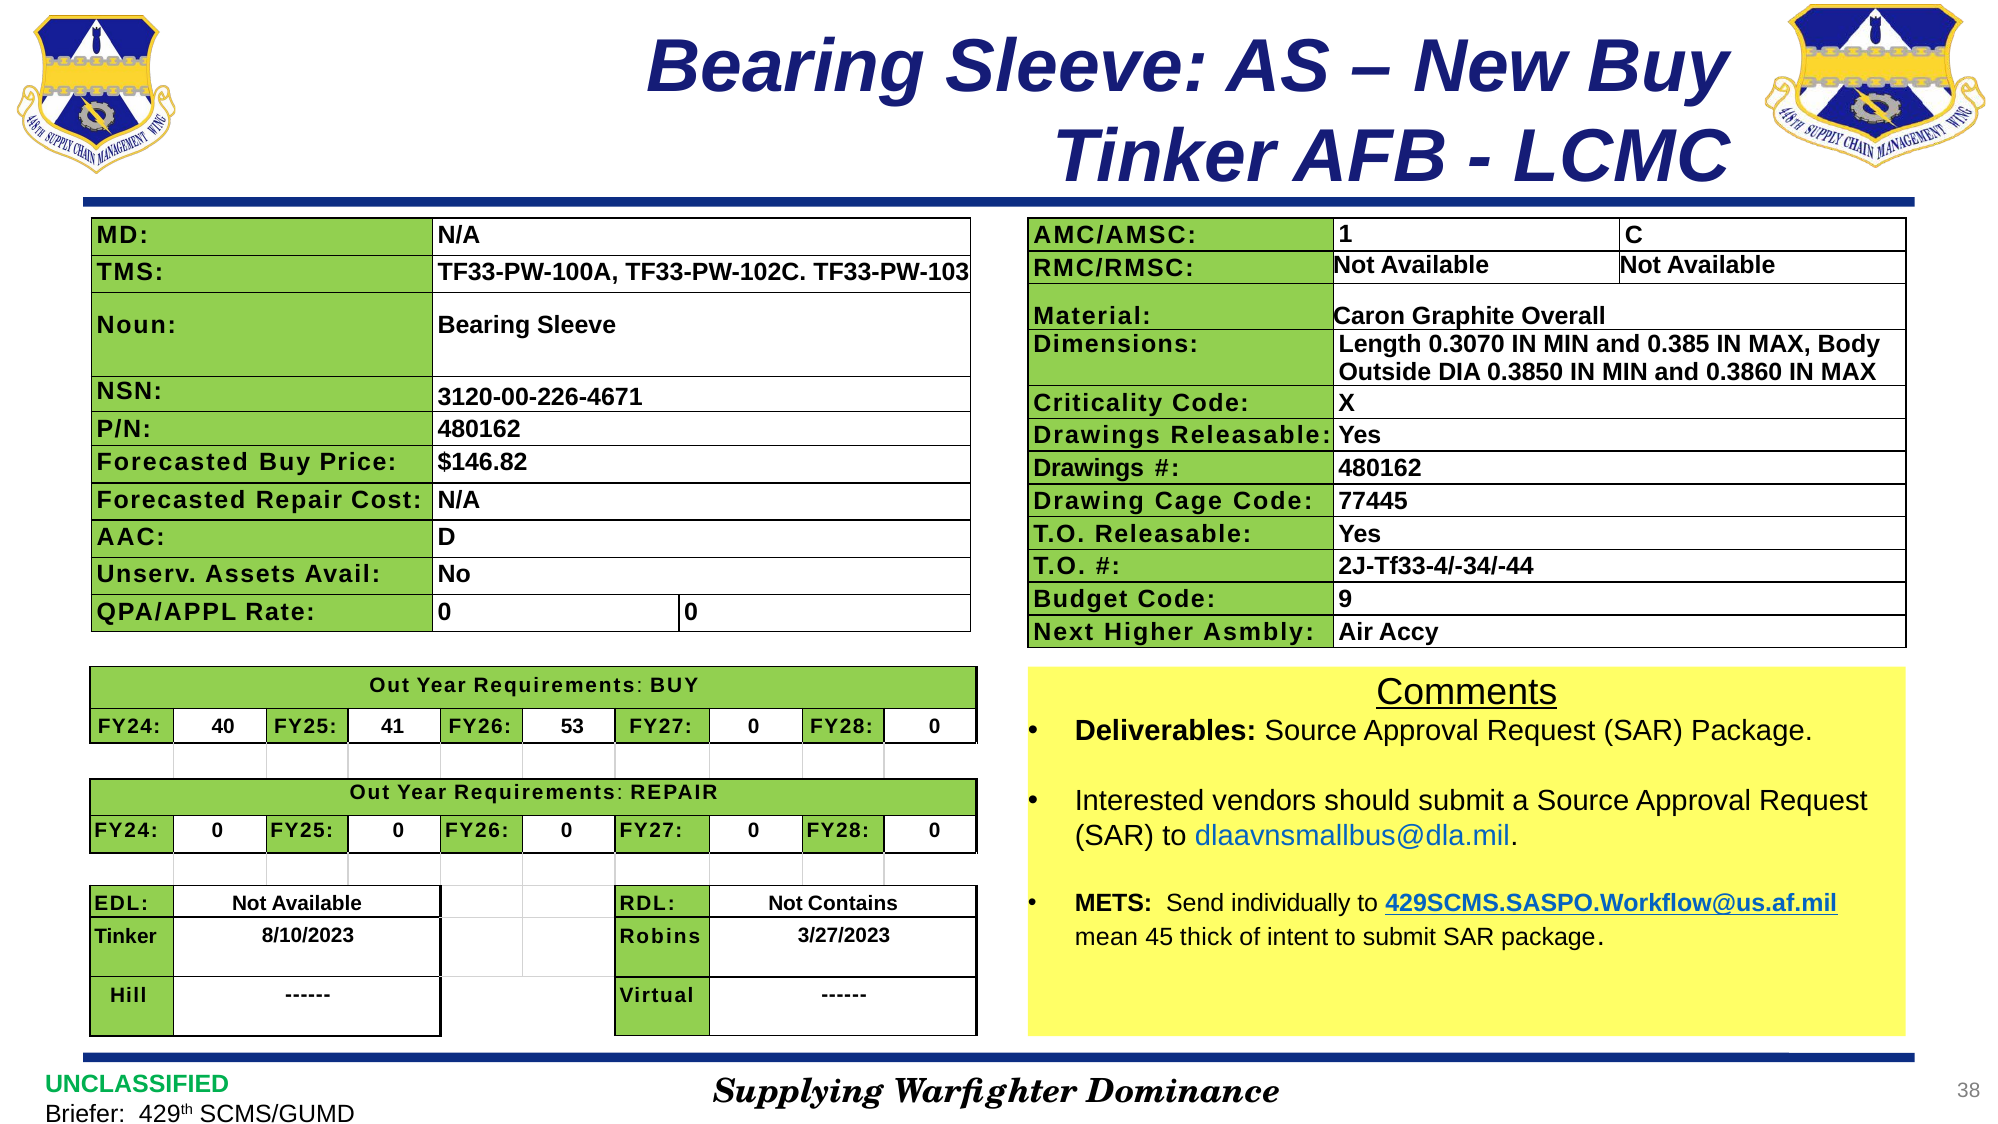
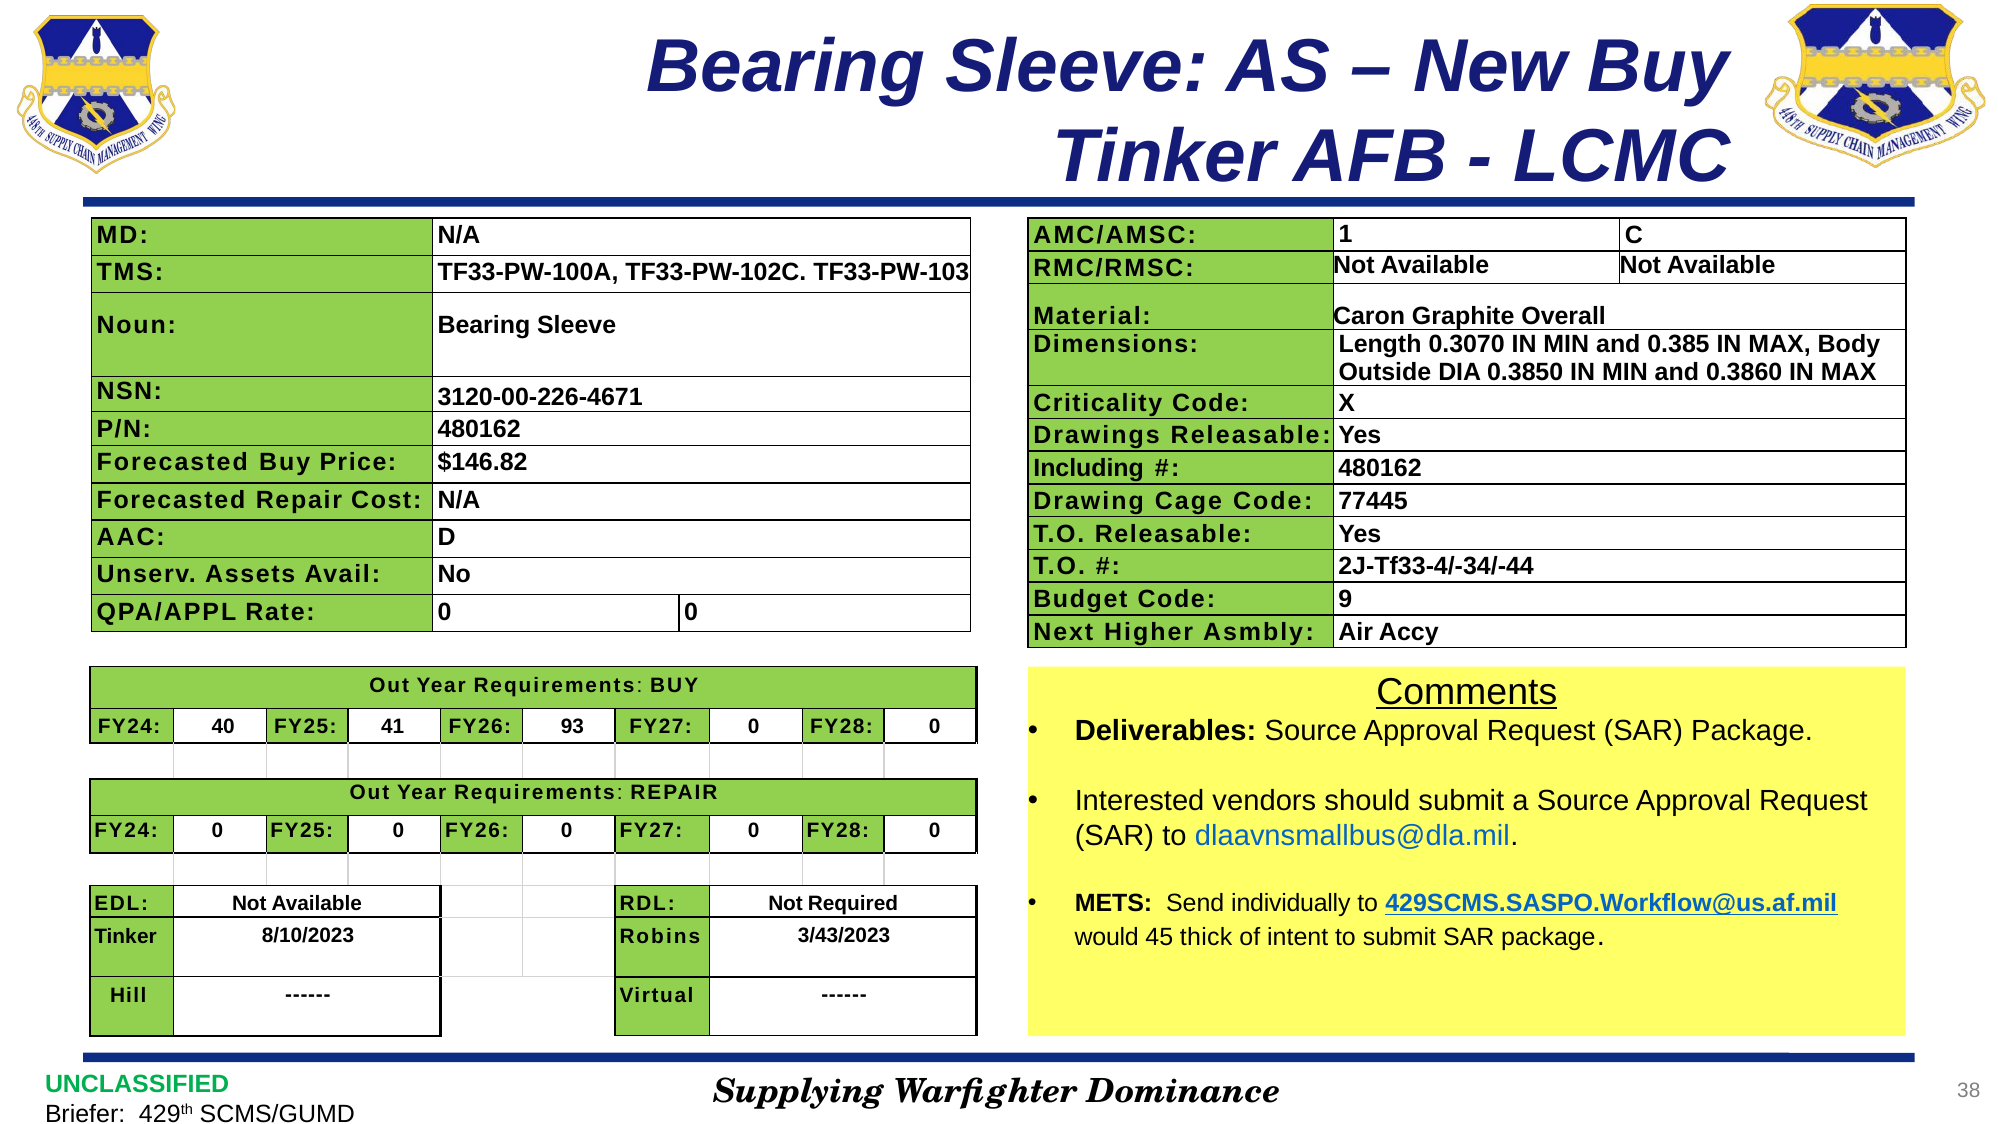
Drawings at (1089, 468): Drawings -> Including
53: 53 -> 93
Contains: Contains -> Required
mean: mean -> would
3/27/2023: 3/27/2023 -> 3/43/2023
